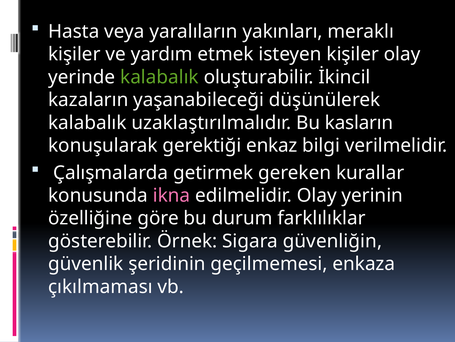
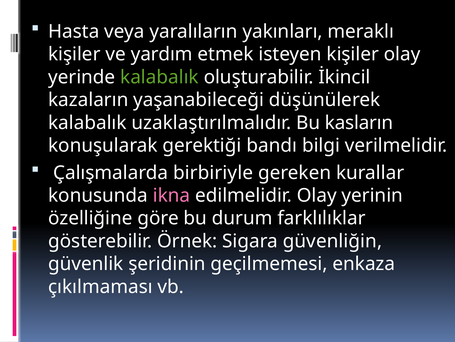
enkaz: enkaz -> bandı
getirmek: getirmek -> birbiriyle
